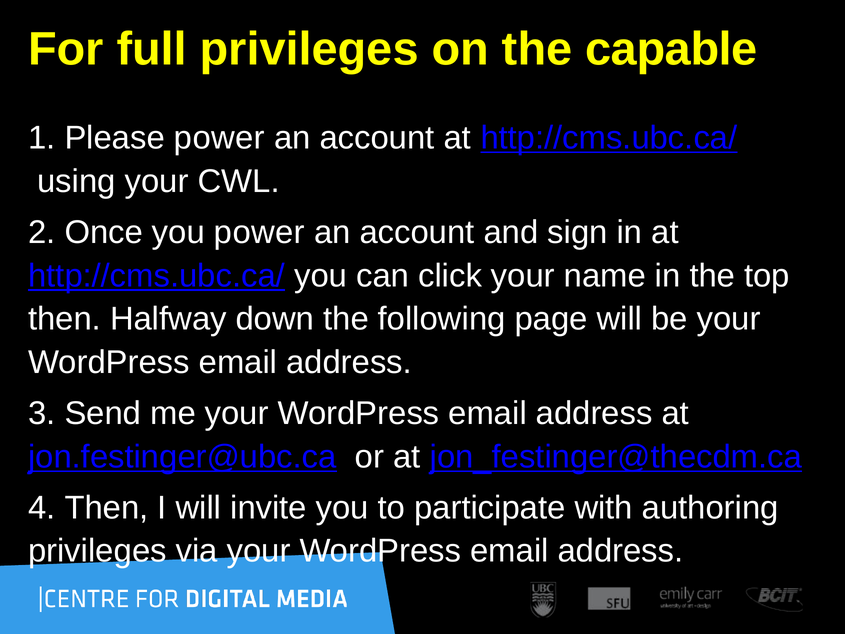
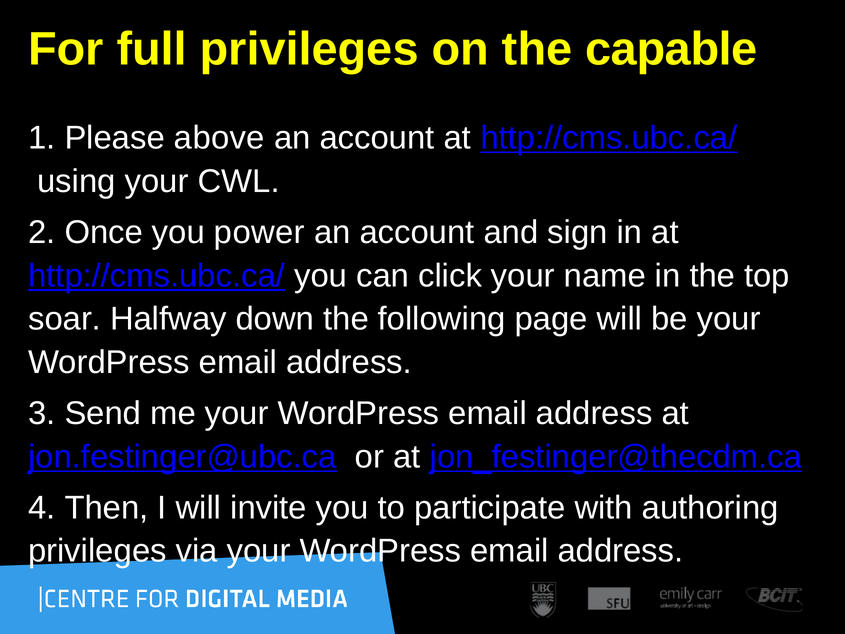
Please power: power -> above
then at (65, 319): then -> soar
